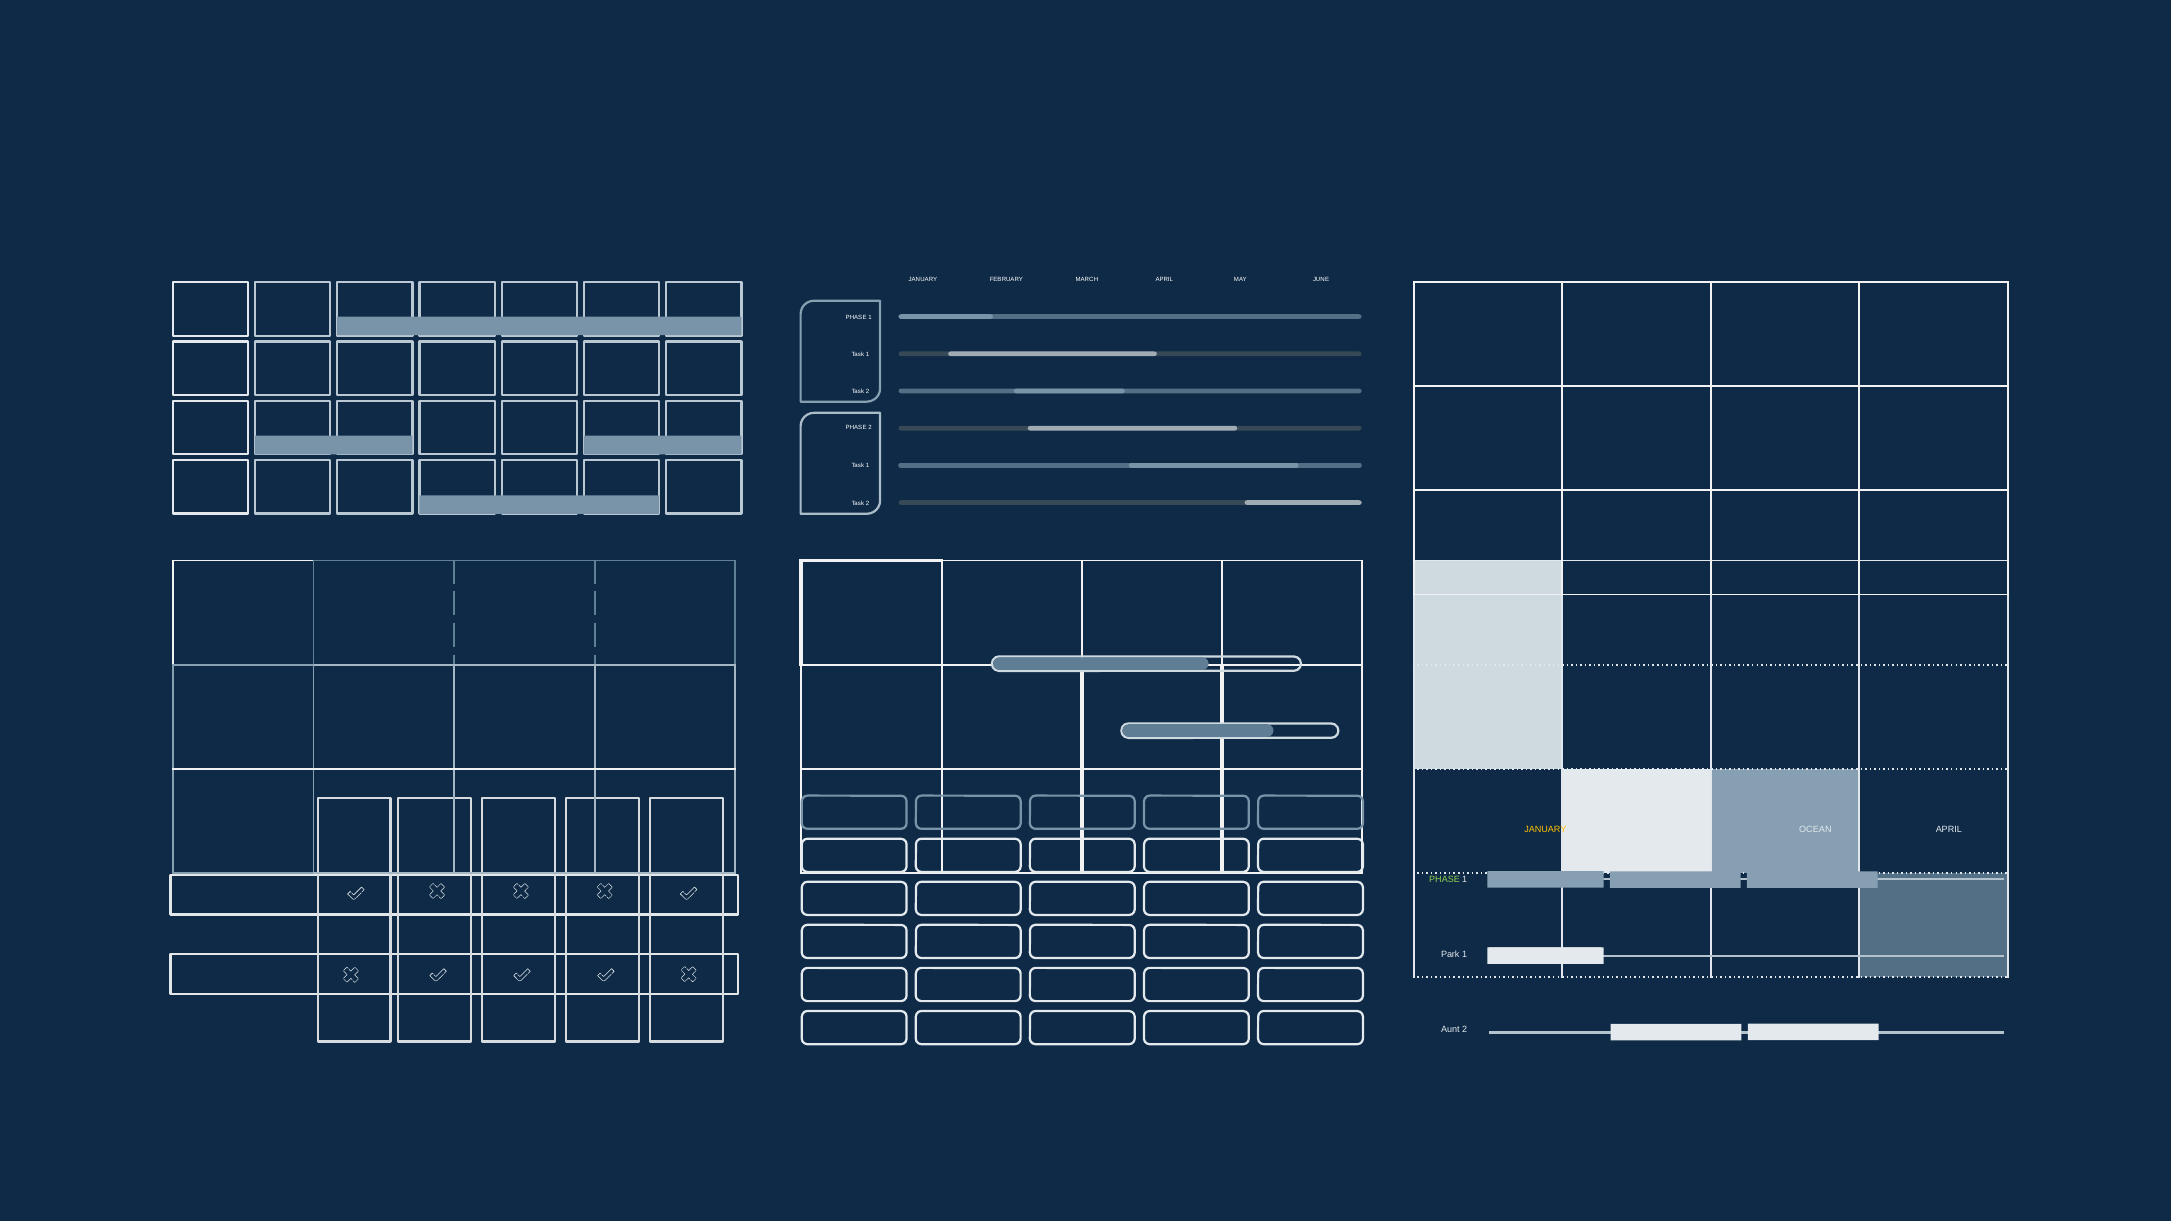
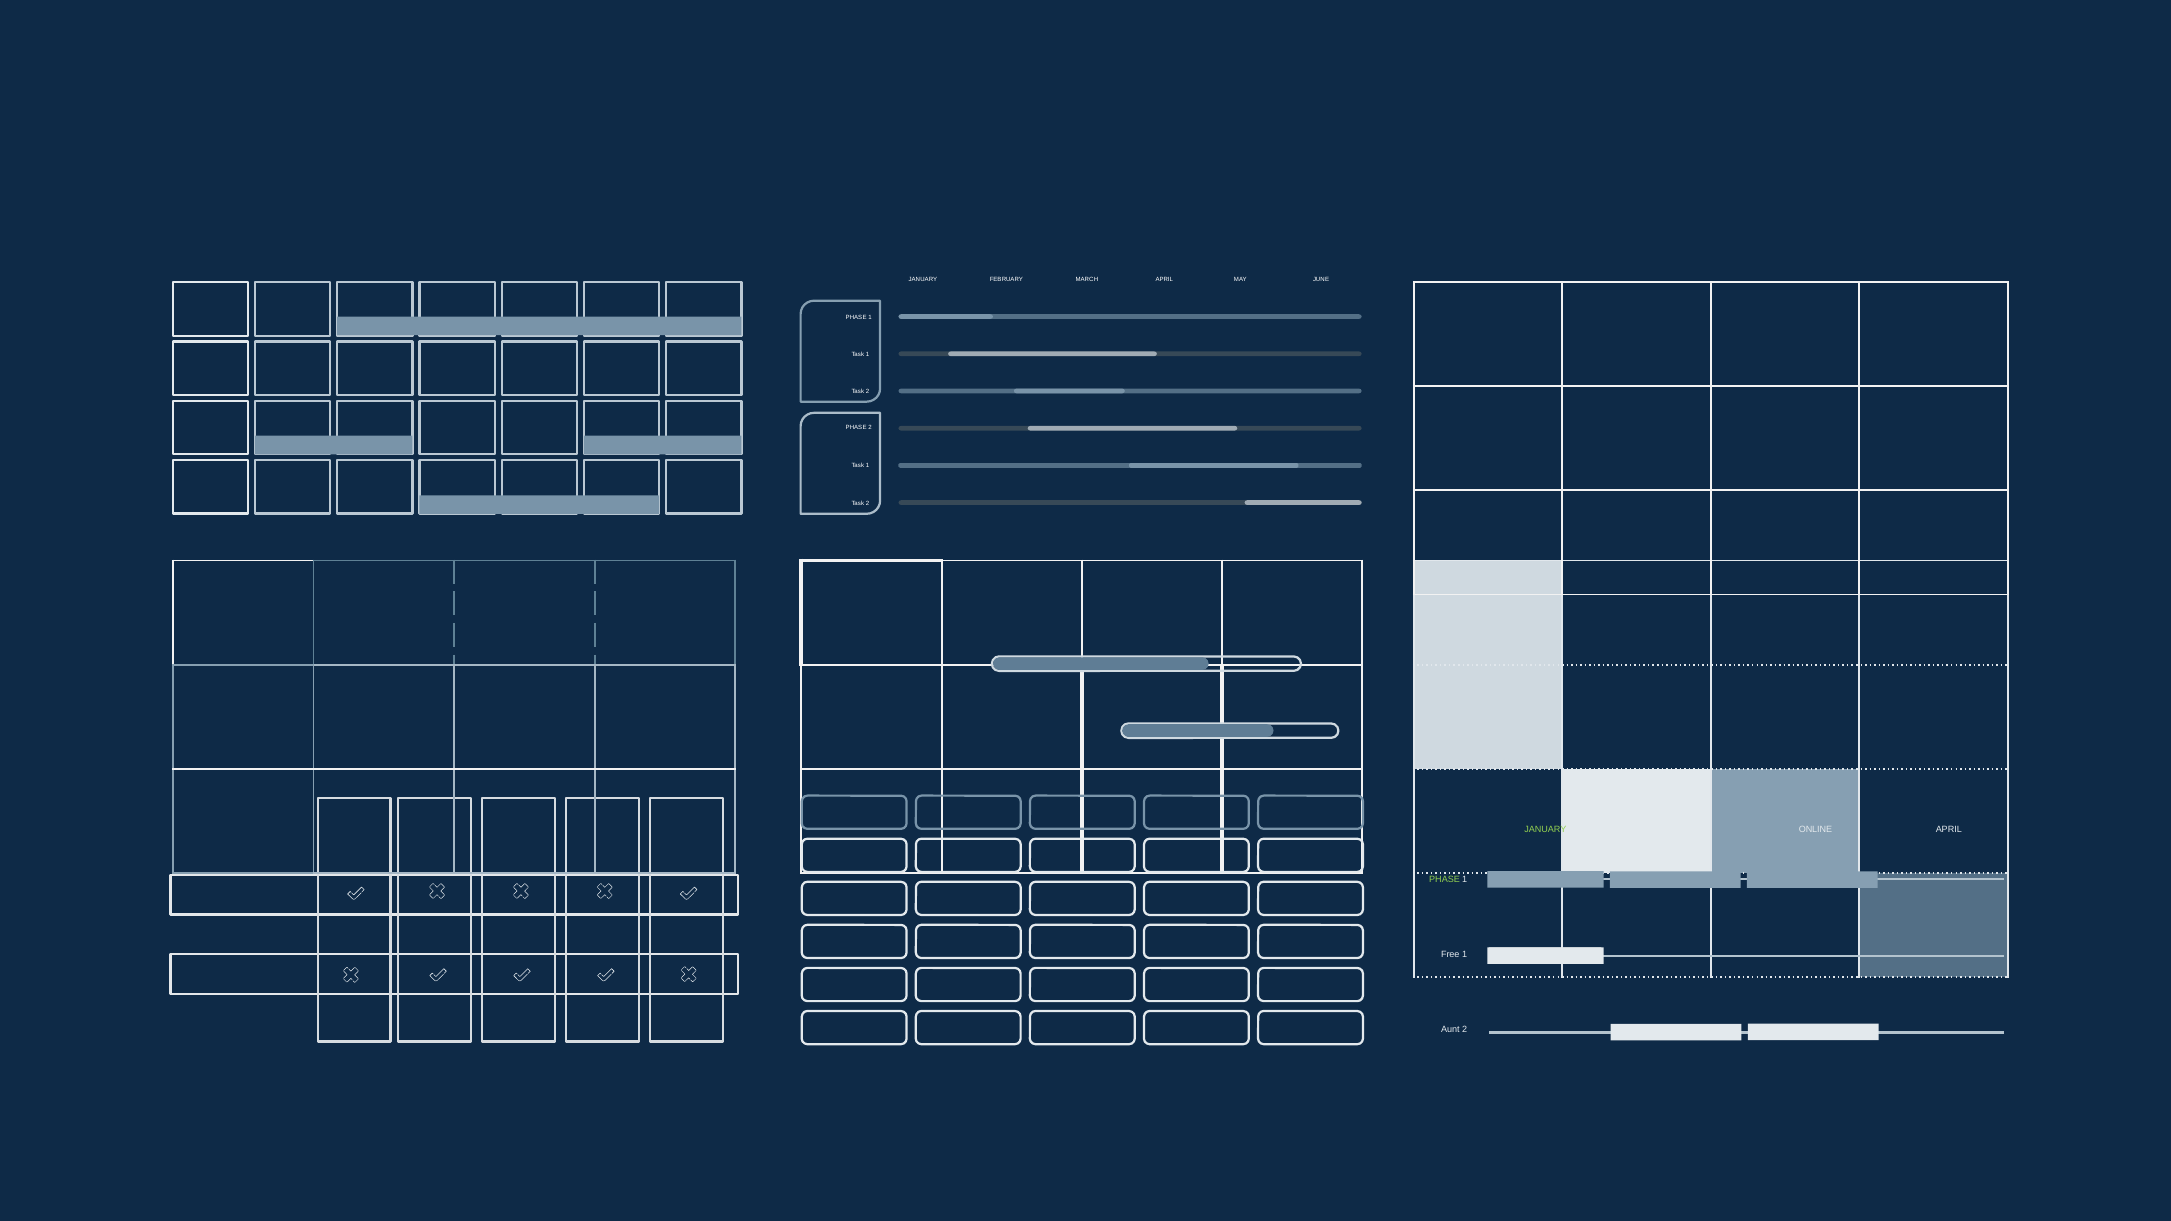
JANUARY at (1545, 830) colour: yellow -> light green
OCEAN: OCEAN -> ONLINE
Park: Park -> Free
